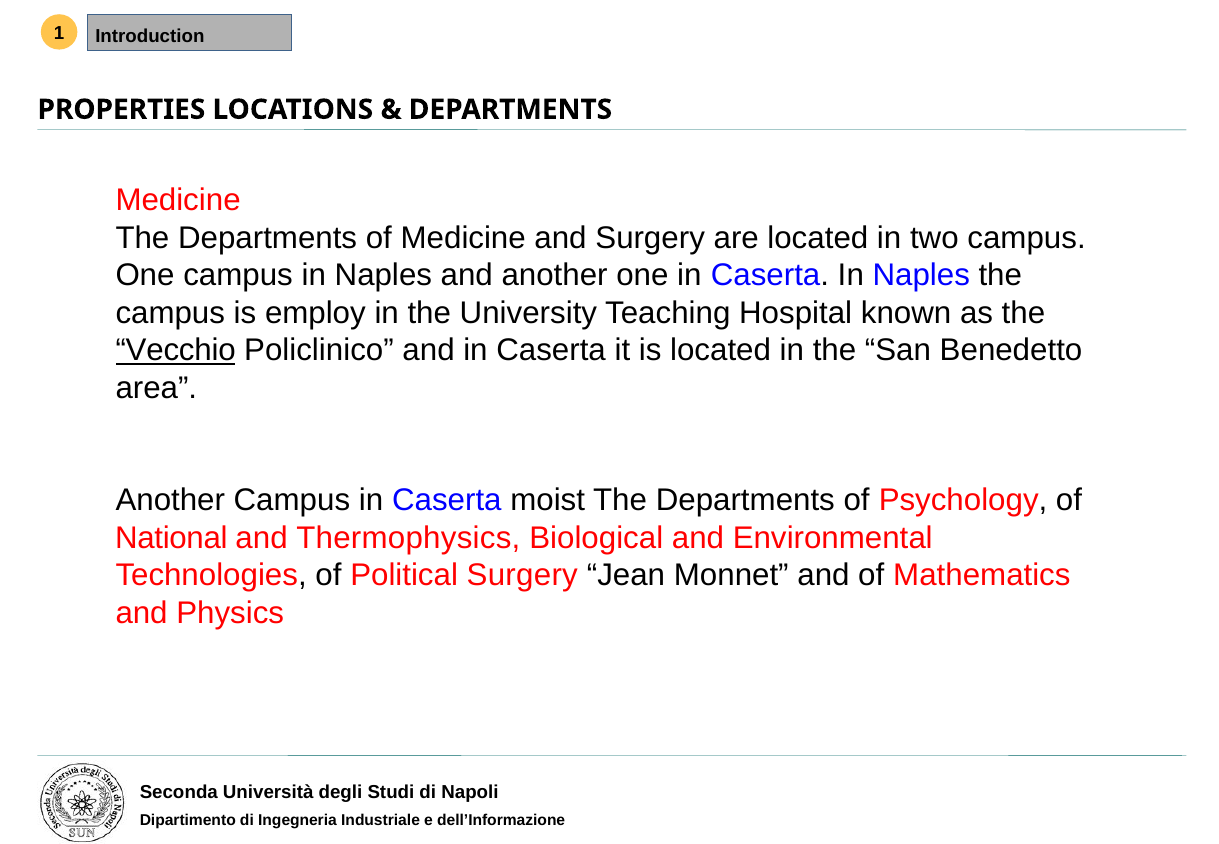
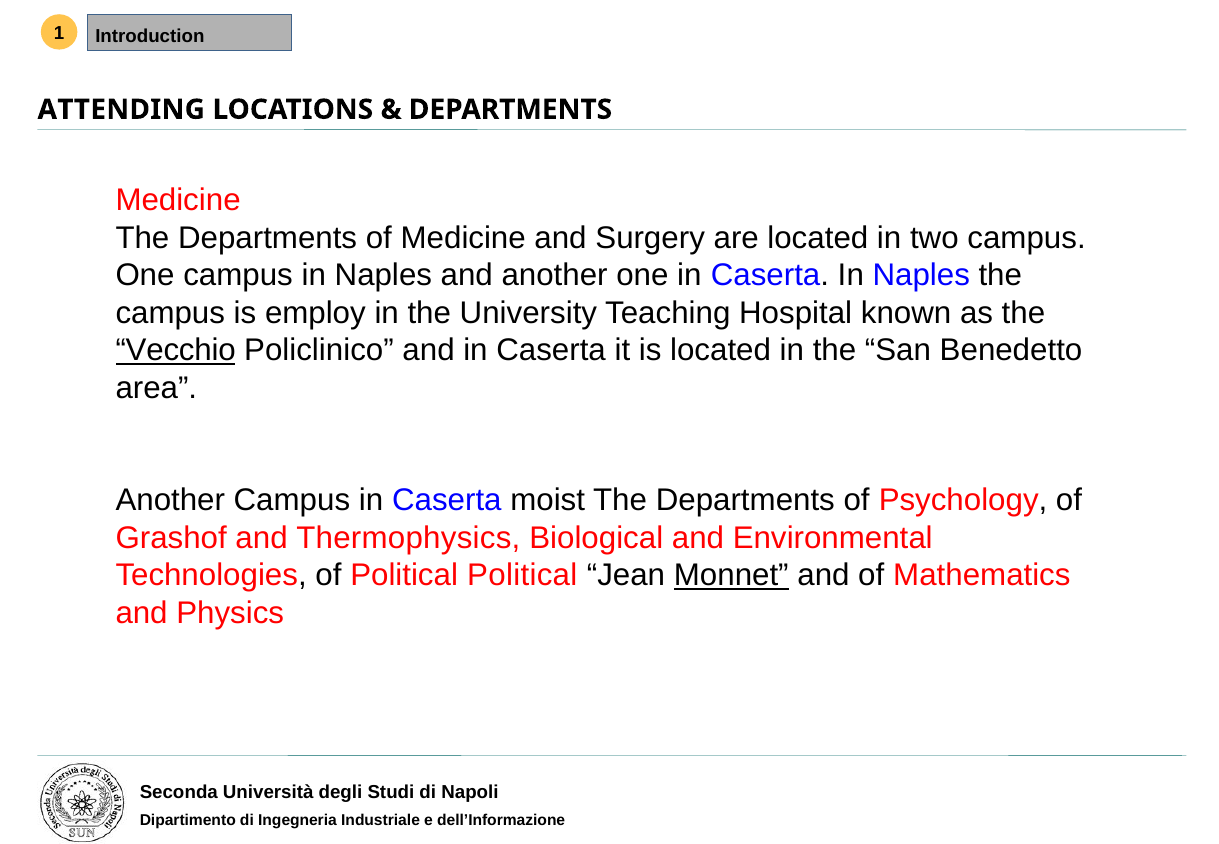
PROPERTIES: PROPERTIES -> ATTENDING
National: National -> Grashof
Political Surgery: Surgery -> Political
Monnet underline: none -> present
